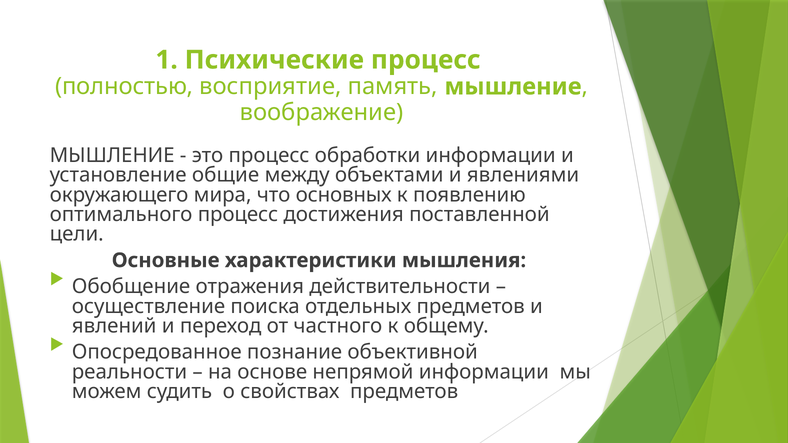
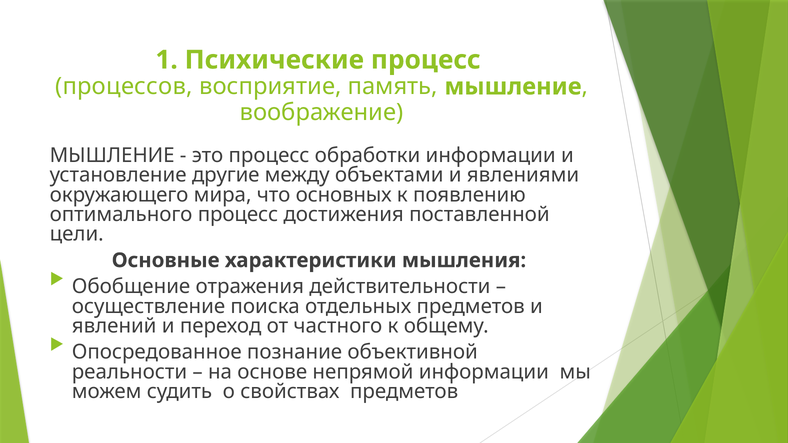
полностью: полностью -> процессов
общие: общие -> другие
